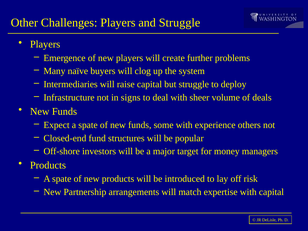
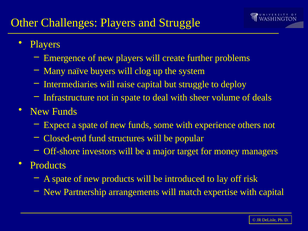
in signs: signs -> spate
